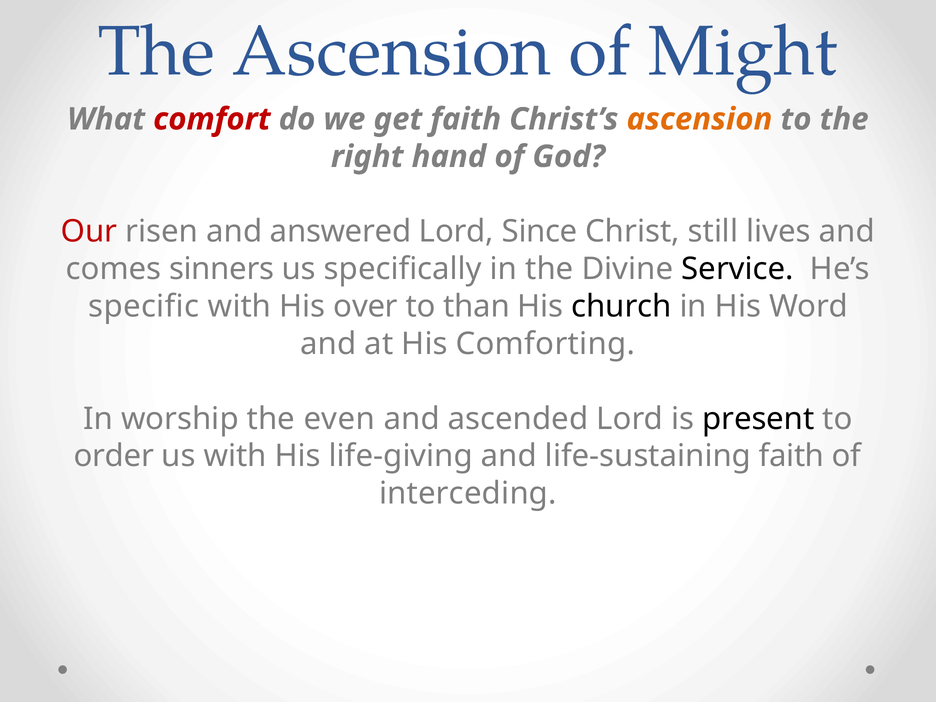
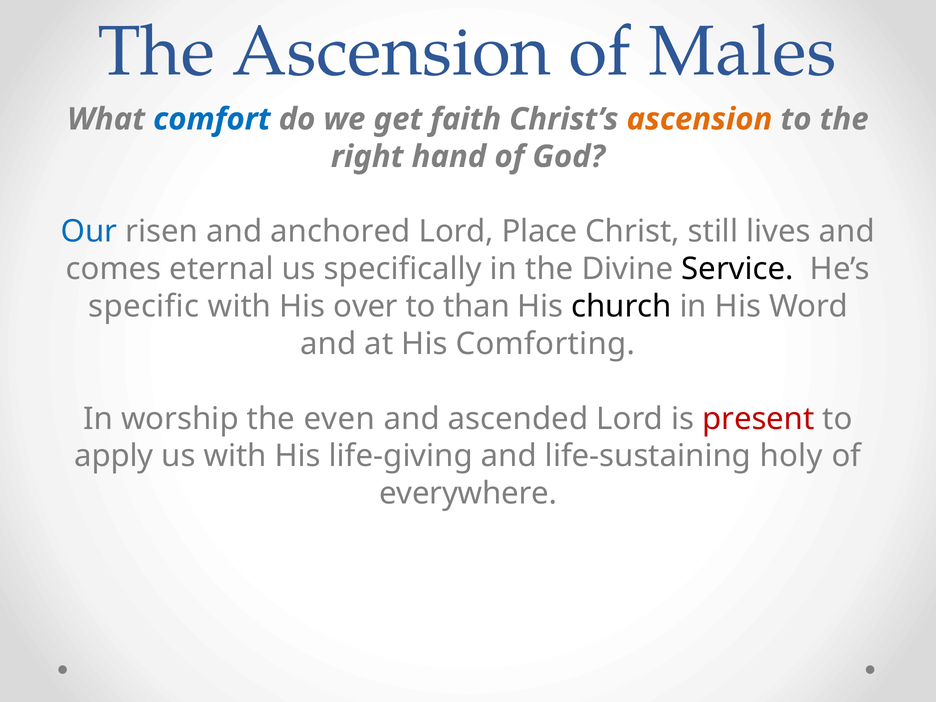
Might: Might -> Males
comfort colour: red -> blue
Our colour: red -> blue
answered: answered -> anchored
Since: Since -> Place
sinners: sinners -> eternal
present colour: black -> red
order: order -> apply
life-sustaining faith: faith -> holy
interceding: interceding -> everywhere
